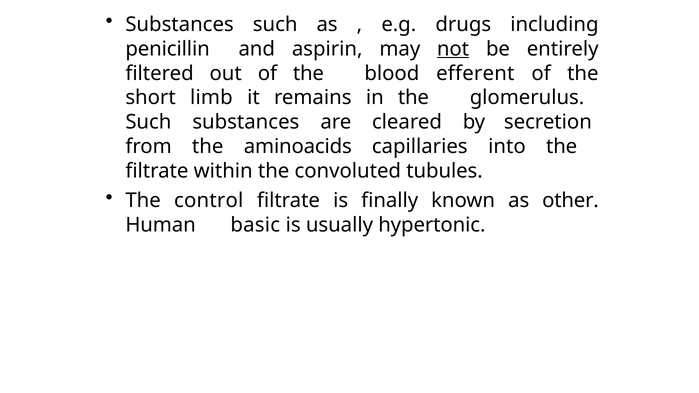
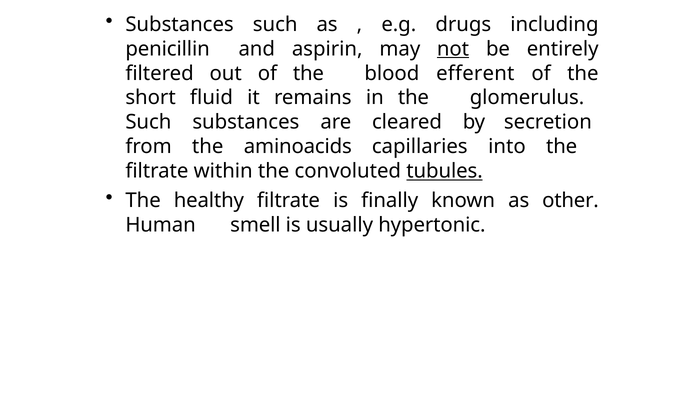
limb: limb -> fluid
tubules underline: none -> present
control: control -> healthy
basic: basic -> smell
